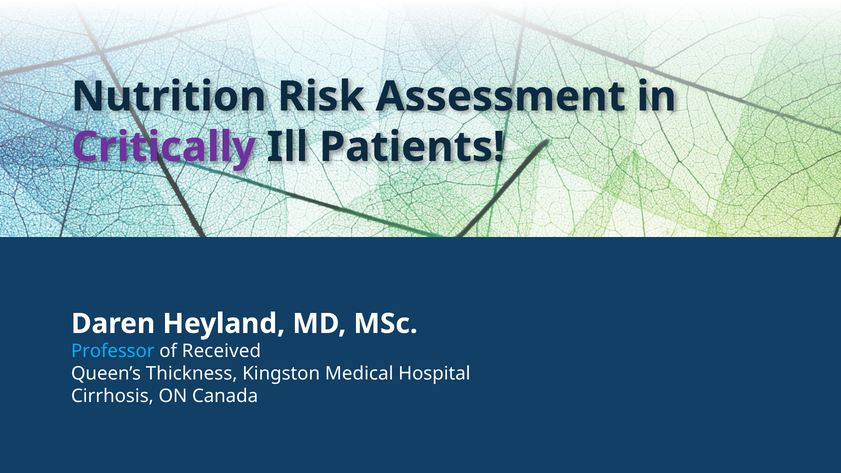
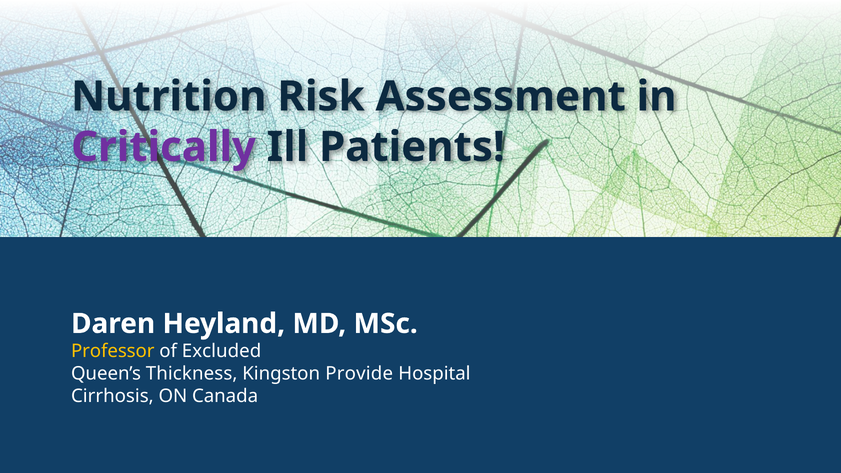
Professor colour: light blue -> yellow
Received: Received -> Excluded
Medical: Medical -> Provide
